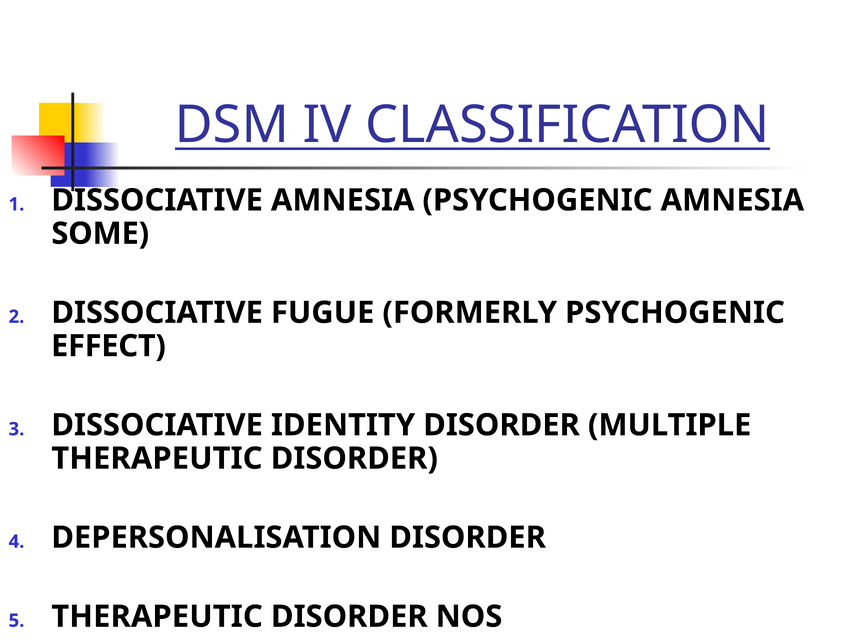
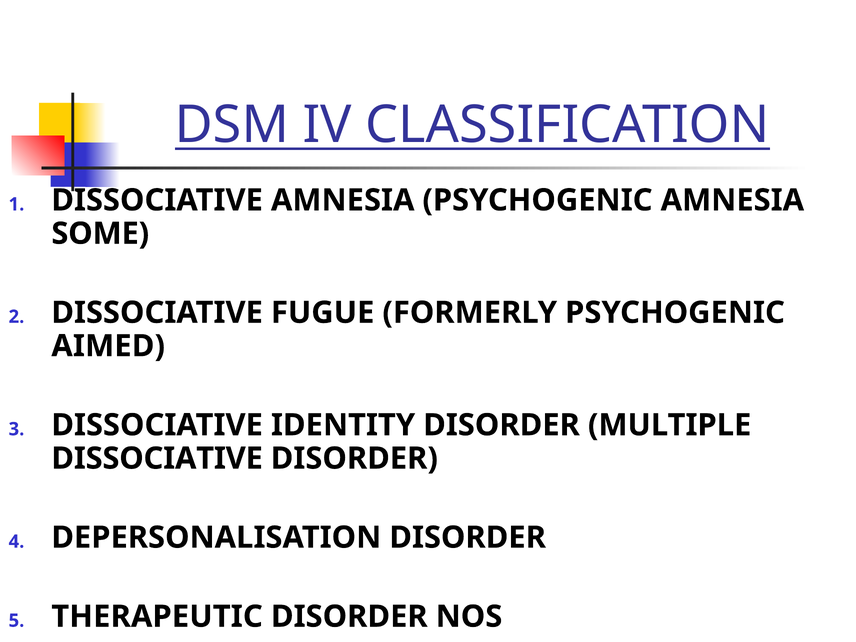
EFFECT: EFFECT -> AIMED
THERAPEUTIC at (157, 458): THERAPEUTIC -> DISSOCIATIVE
